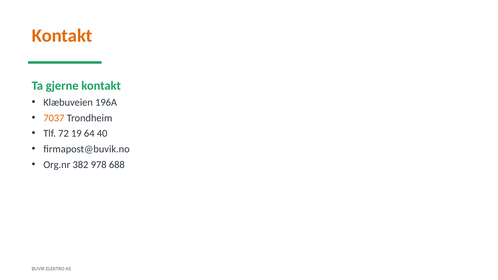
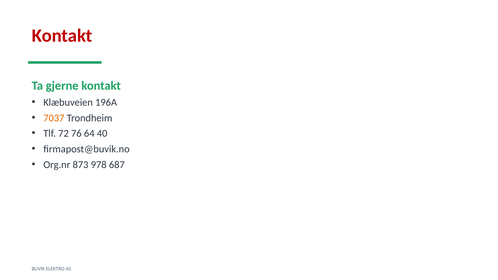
Kontakt at (62, 36) colour: orange -> red
19: 19 -> 76
382: 382 -> 873
688: 688 -> 687
